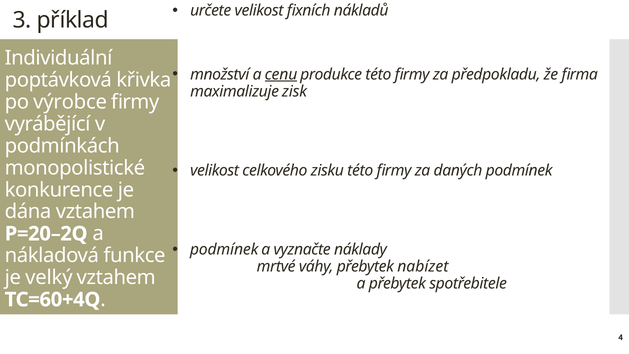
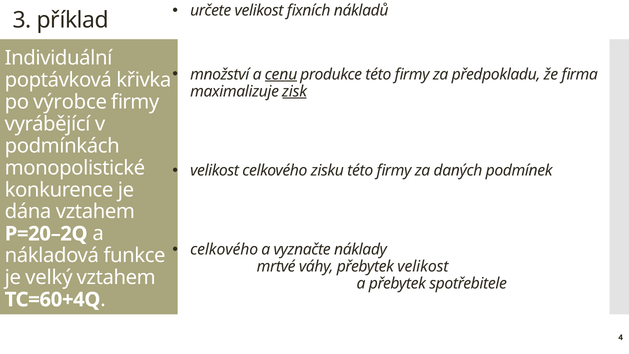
zisk underline: none -> present
podmínek at (224, 250): podmínek -> celkového
přebytek nabízet: nabízet -> velikost
